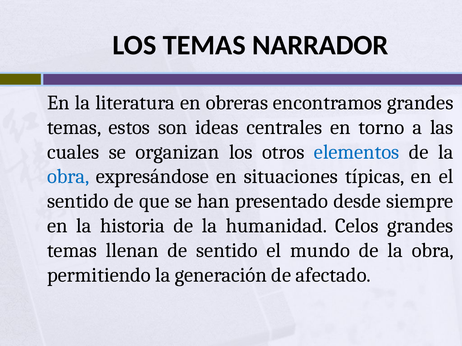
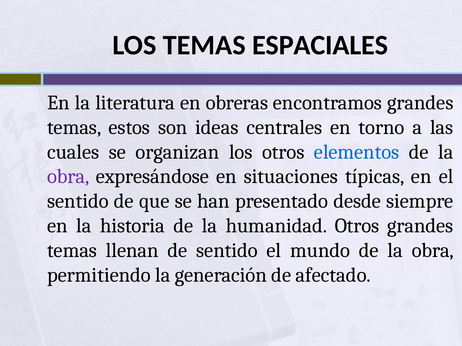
NARRADOR: NARRADOR -> ESPACIALES
obra at (68, 177) colour: blue -> purple
humanidad Celos: Celos -> Otros
